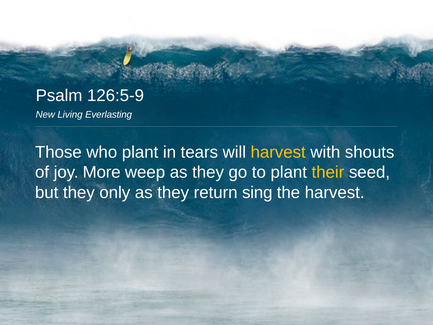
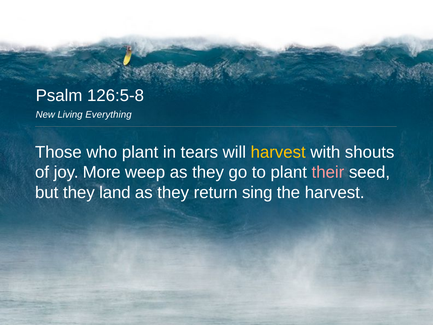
126:5-9: 126:5-9 -> 126:5-8
Everlasting: Everlasting -> Everything
their colour: yellow -> pink
only: only -> land
